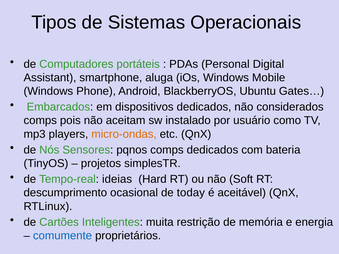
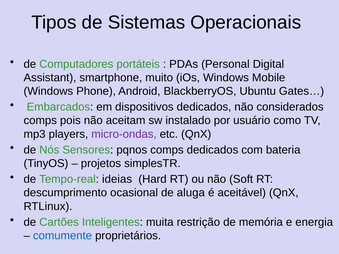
aluga: aluga -> muito
micro-ondas colour: orange -> purple
today: today -> aluga
